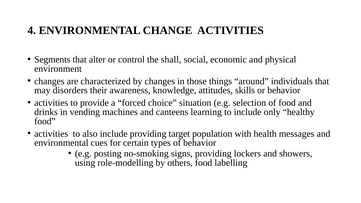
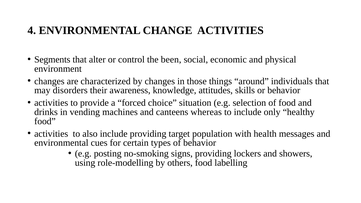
shall: shall -> been
learning: learning -> whereas
